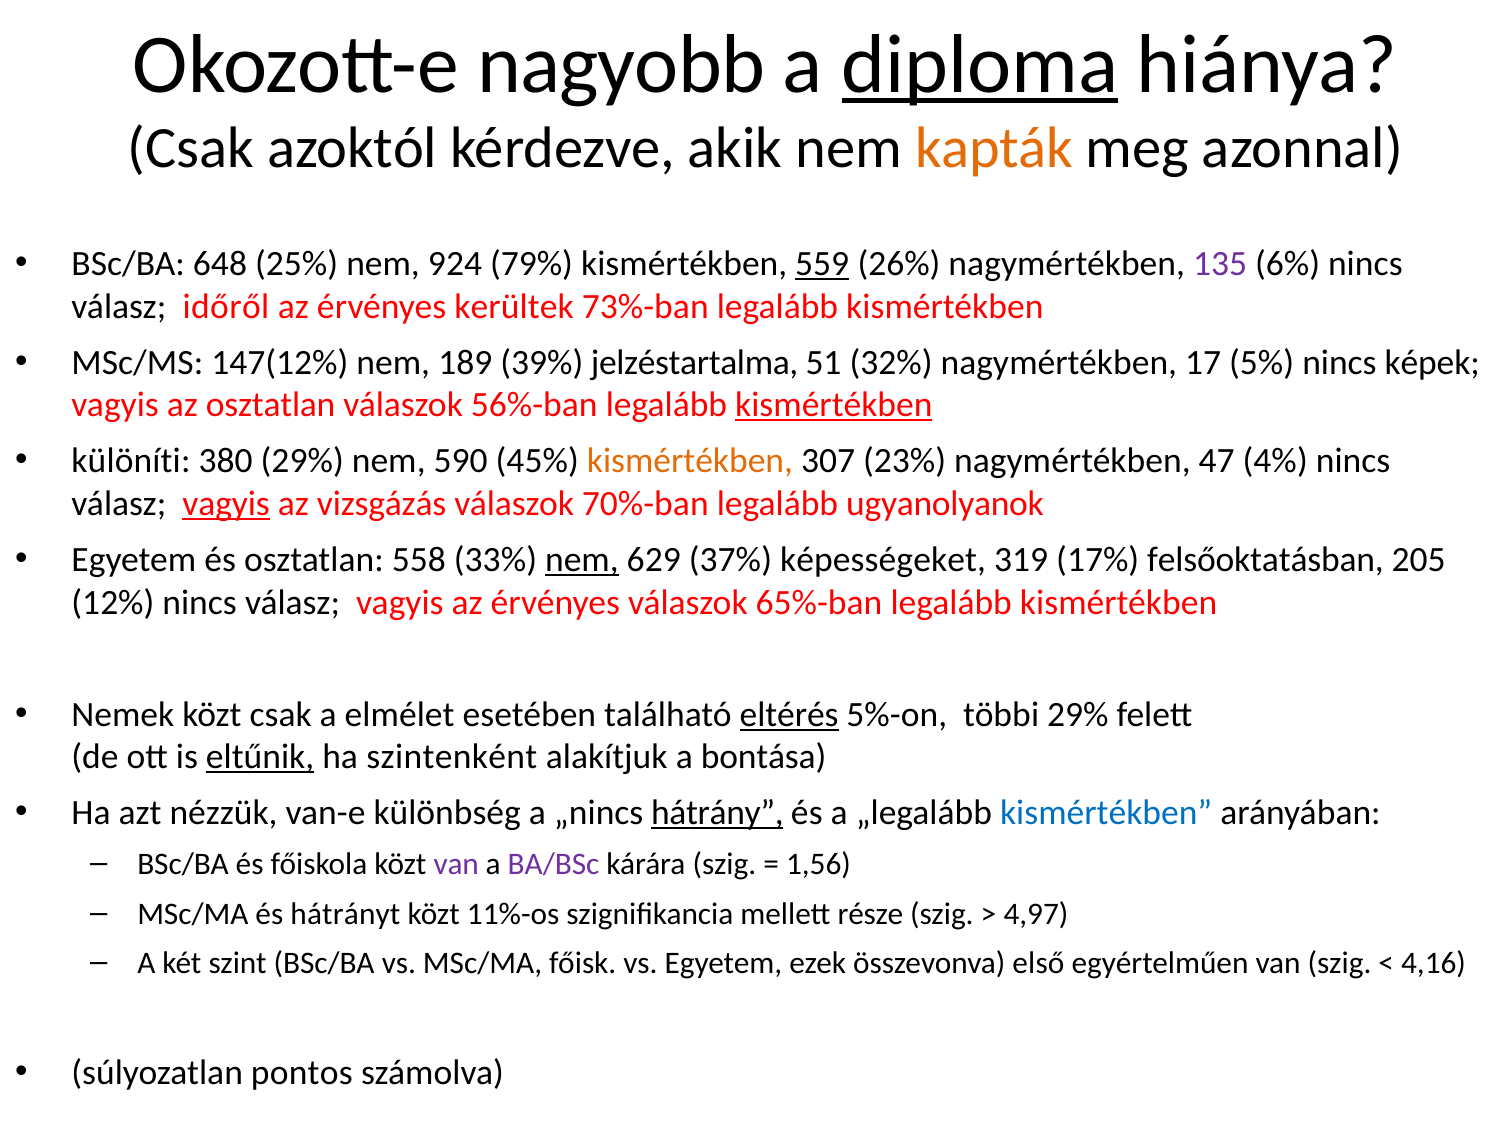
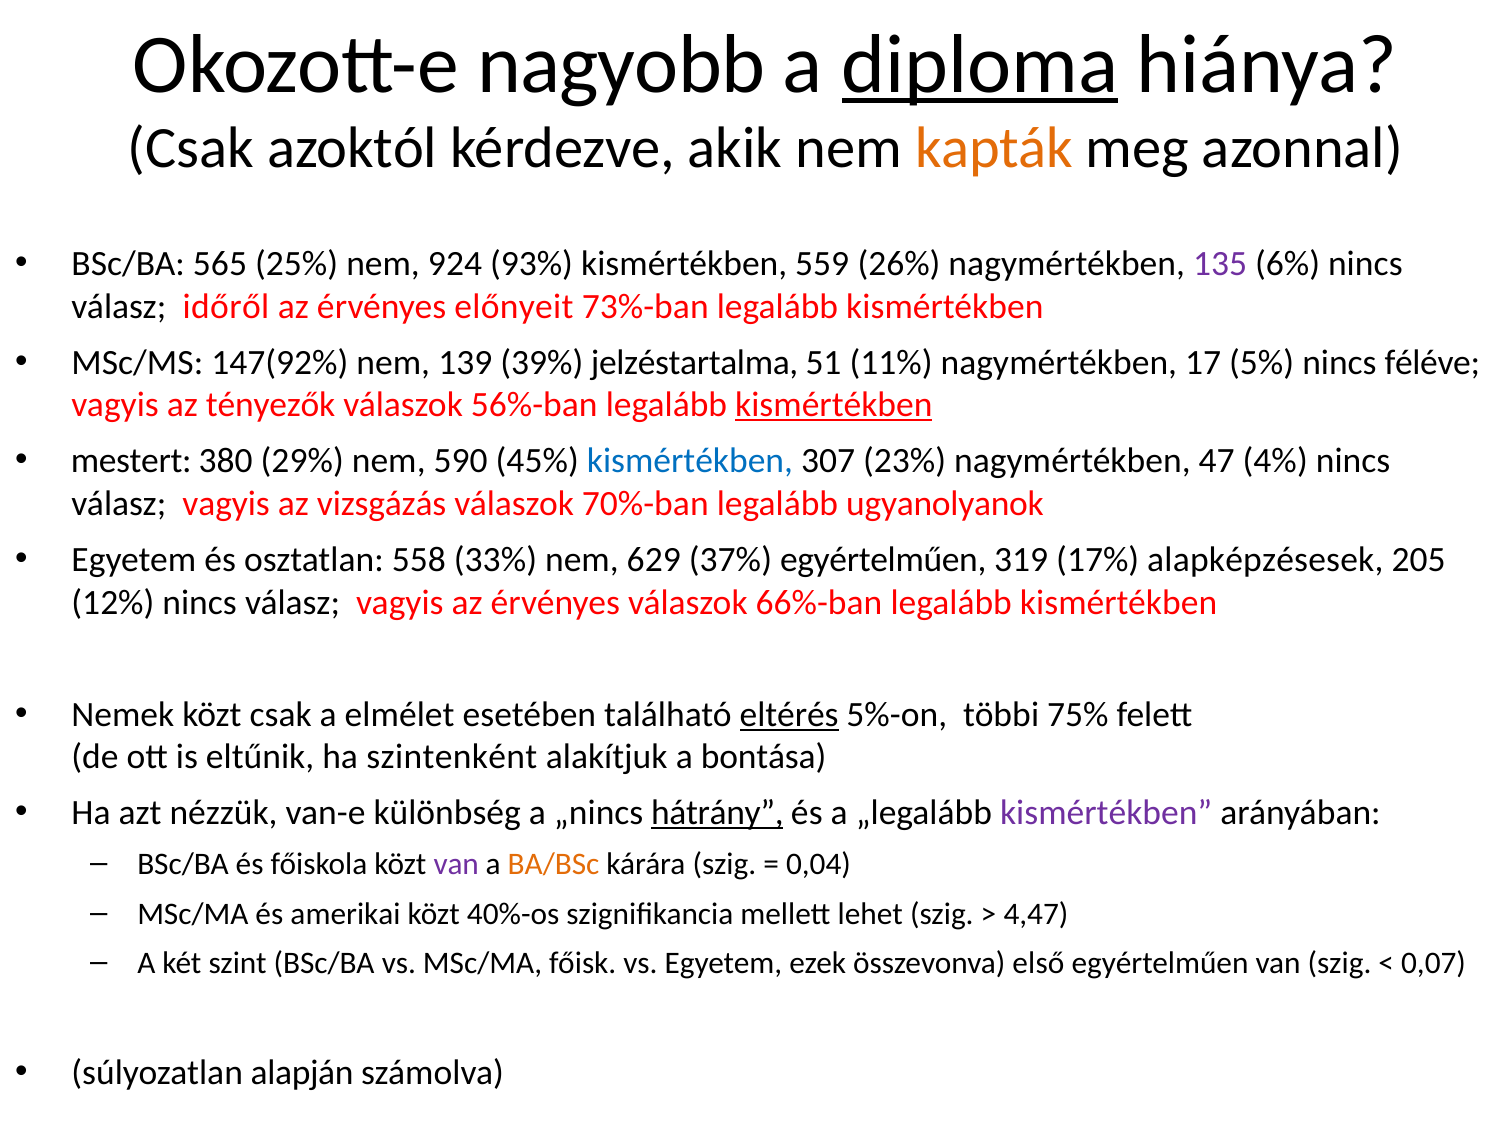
648: 648 -> 565
79%: 79% -> 93%
559 underline: present -> none
kerültek: kerültek -> előnyeit
147(12%: 147(12% -> 147(92%
189: 189 -> 139
32%: 32% -> 11%
képek: képek -> féléve
az osztatlan: osztatlan -> tényezők
különíti: különíti -> mestert
kismértékben at (690, 461) colour: orange -> blue
vagyis at (226, 504) underline: present -> none
nem at (582, 560) underline: present -> none
37% képességeket: képességeket -> egyértelműen
felsőoktatásban: felsőoktatásban -> alapképzésesek
65%-ban: 65%-ban -> 66%-ban
többi 29%: 29% -> 75%
eltűnik underline: present -> none
kismértékben at (1106, 813) colour: blue -> purple
BA/BSc colour: purple -> orange
1,56: 1,56 -> 0,04
hátrányt: hátrányt -> amerikai
11%-os: 11%-os -> 40%-os
része: része -> lehet
4,97: 4,97 -> 4,47
4,16: 4,16 -> 0,07
pontos: pontos -> alapján
